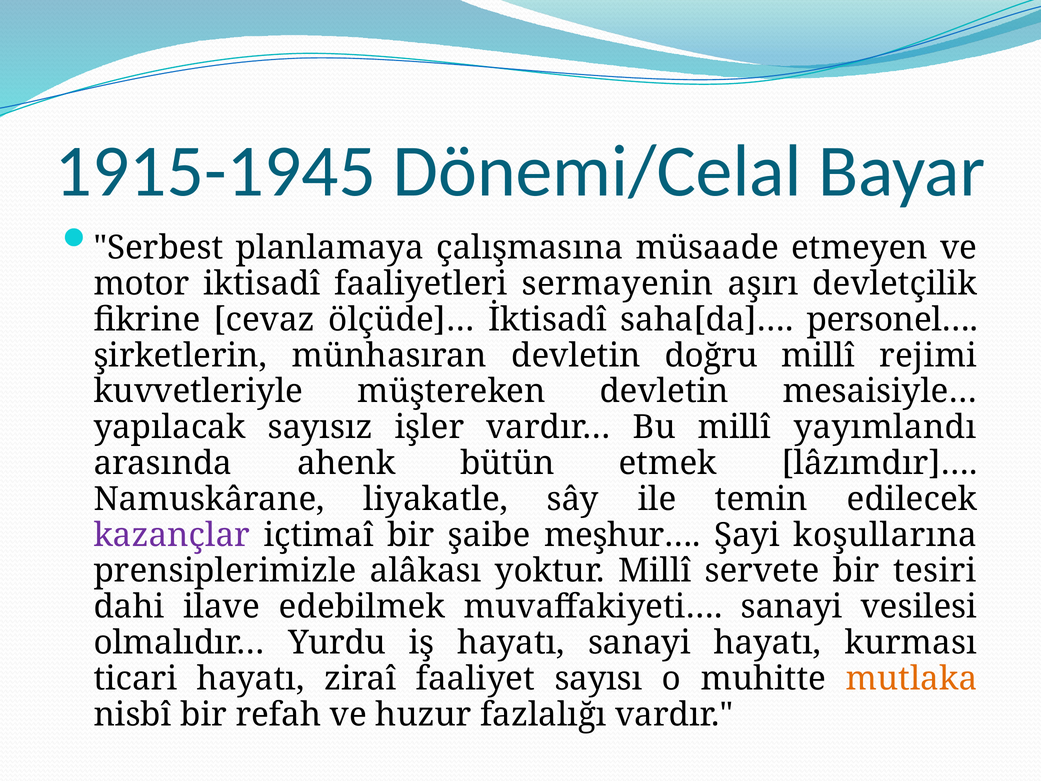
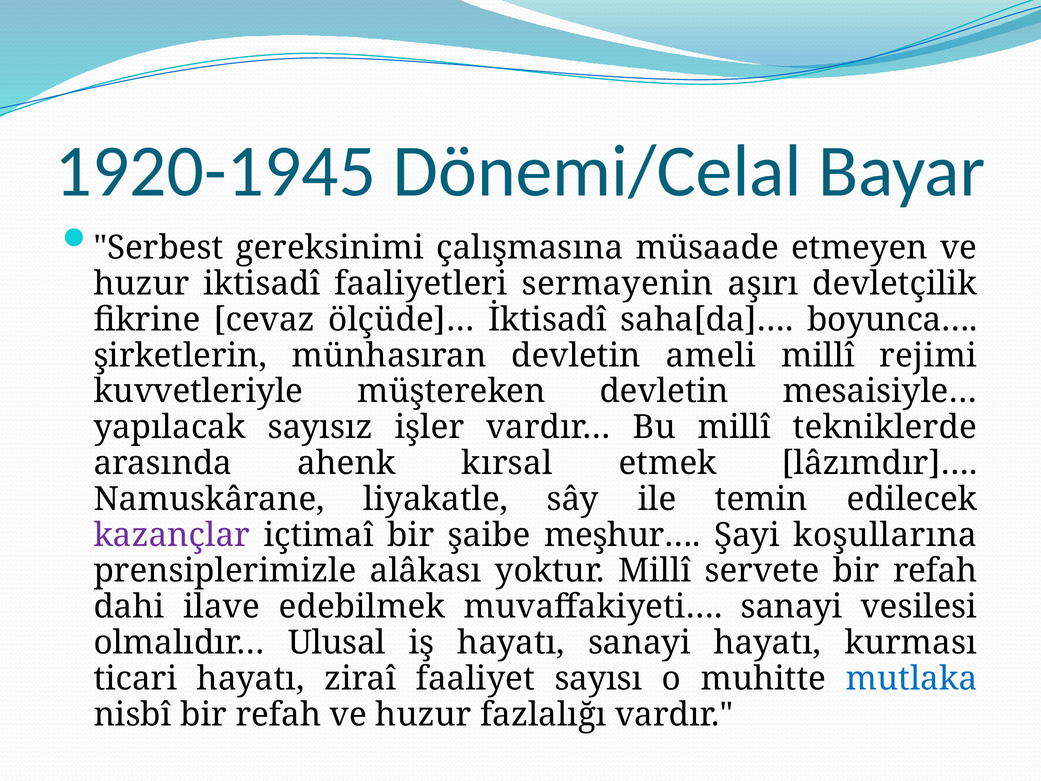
1915-1945: 1915-1945 -> 1920-1945
planlamaya: planlamaya -> gereksinimi
motor at (142, 284): motor -> huzur
personel…: personel… -> boyunca…
doğru: doğru -> ameli
yayımlandı: yayımlandı -> tekniklerde
bütün: bütün -> kırsal
servete bir tesiri: tesiri -> refah
Yurdu: Yurdu -> Ulusal
mutlaka colour: orange -> blue
